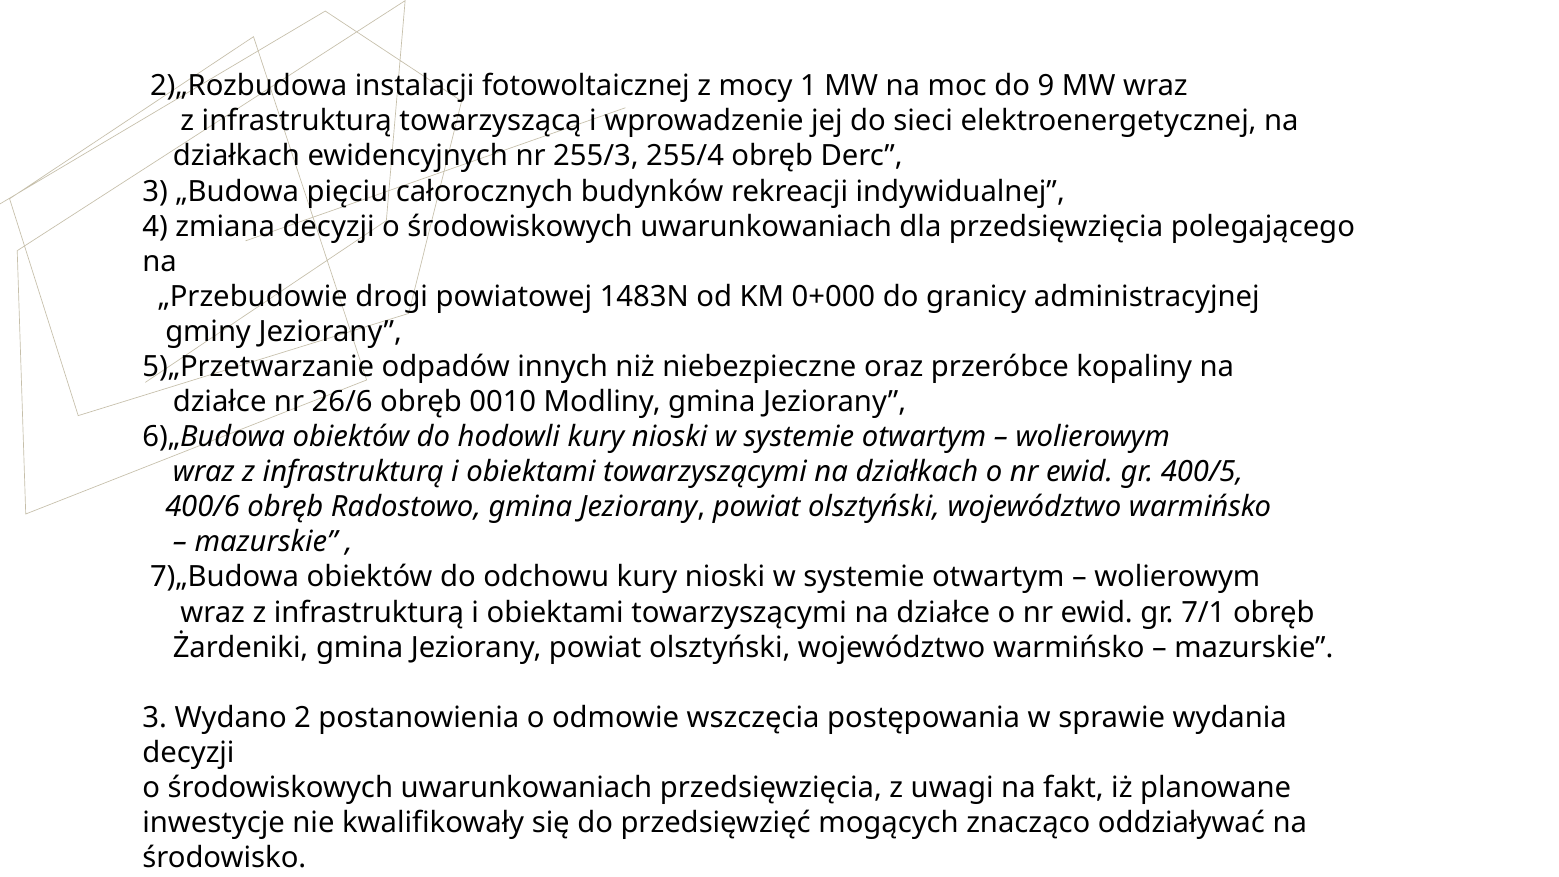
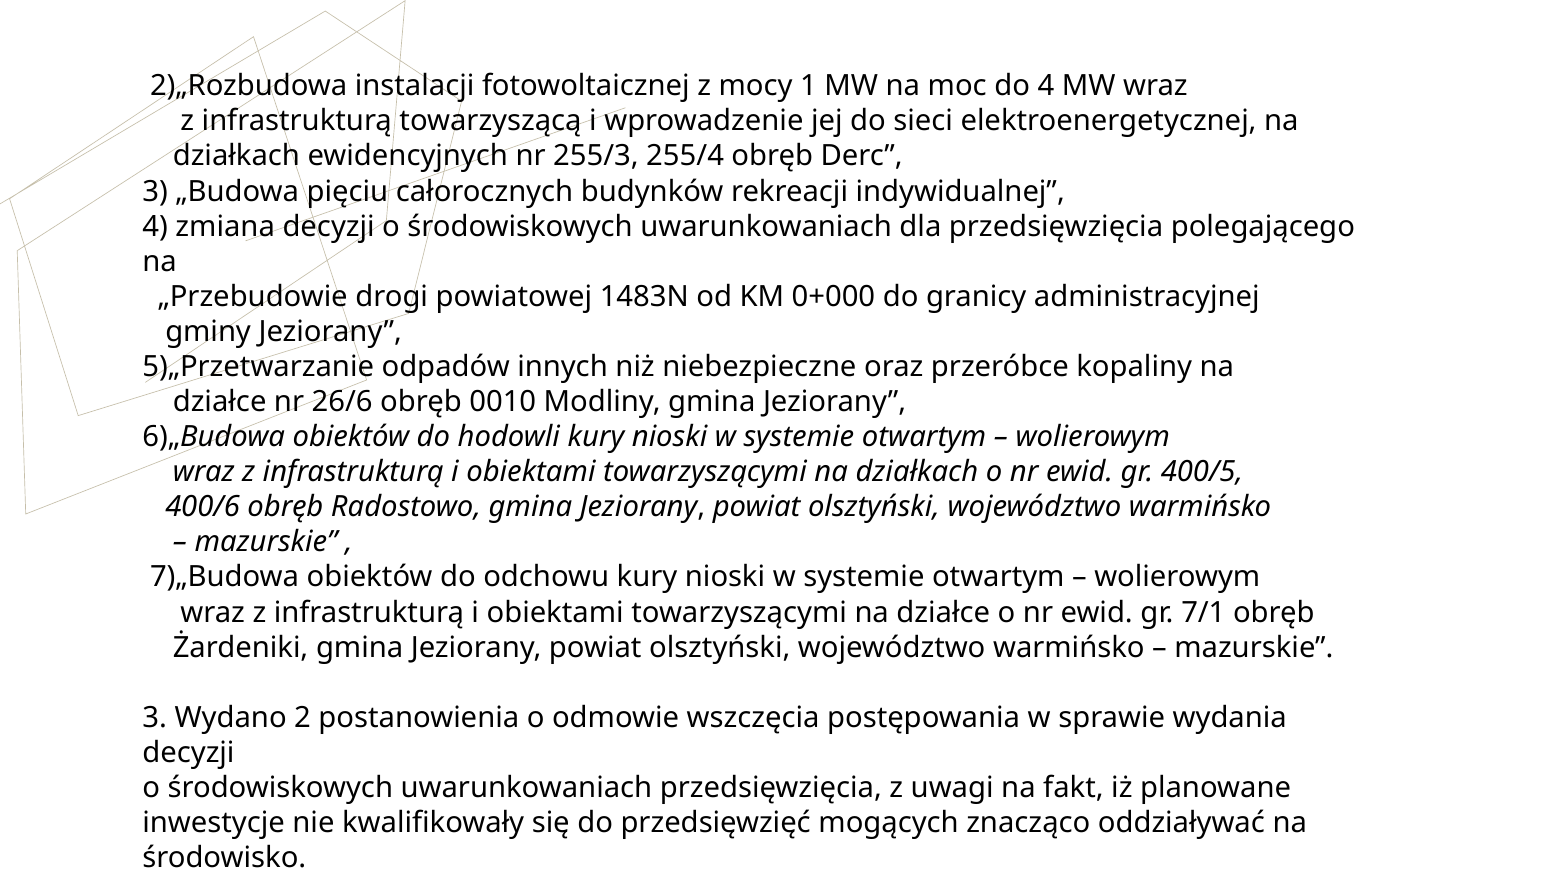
do 9: 9 -> 4
